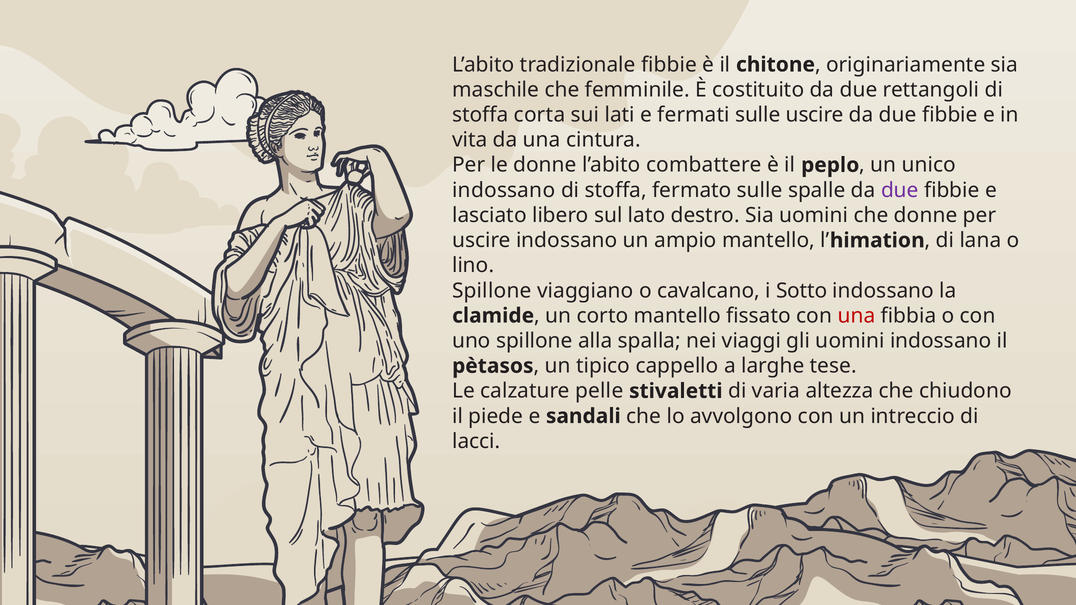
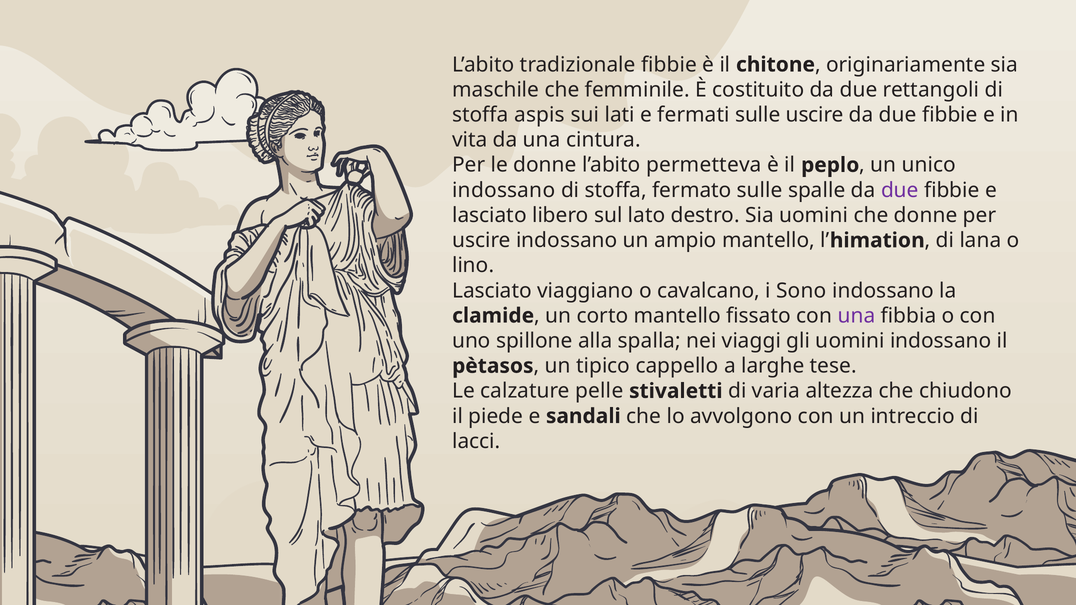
corta: corta -> aspis
combattere: combattere -> permetteva
Spillone at (492, 291): Spillone -> Lasciato
Sotto: Sotto -> Sono
una at (856, 316) colour: red -> purple
